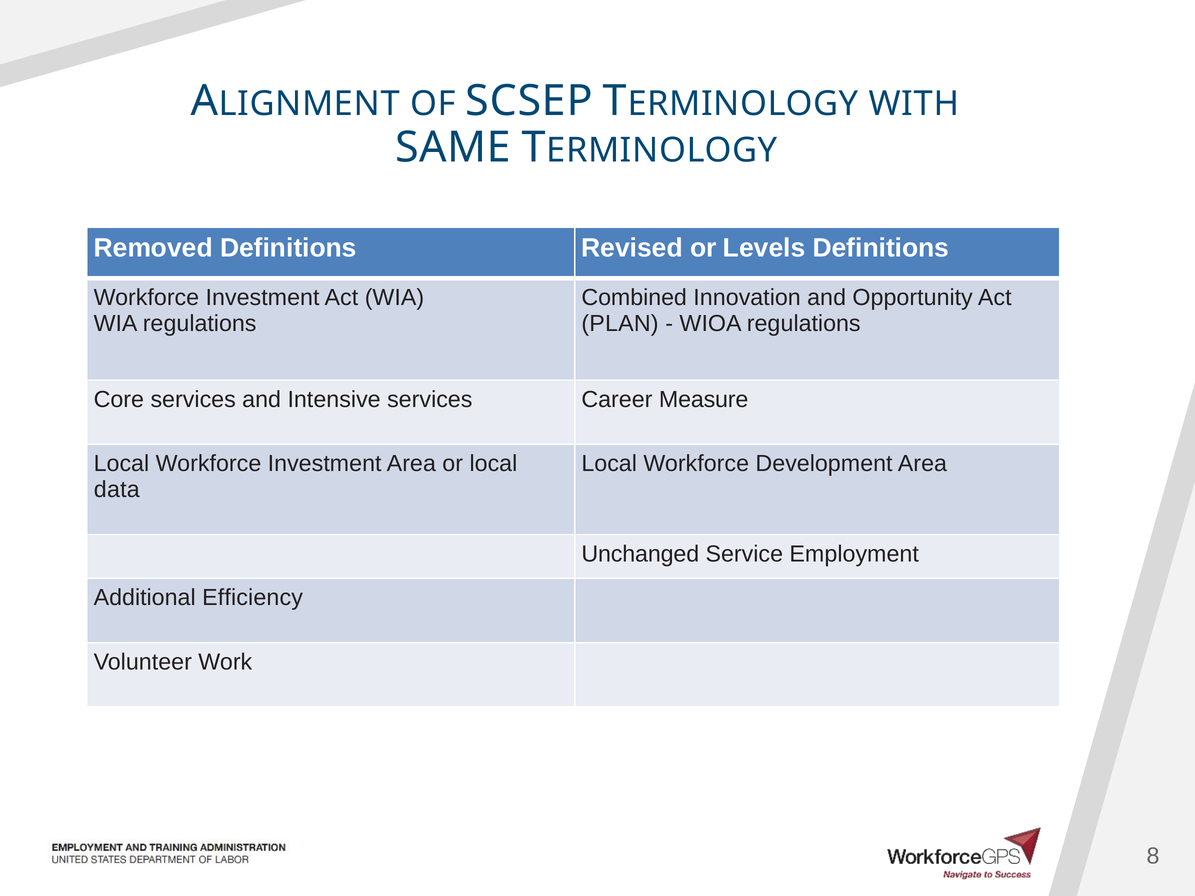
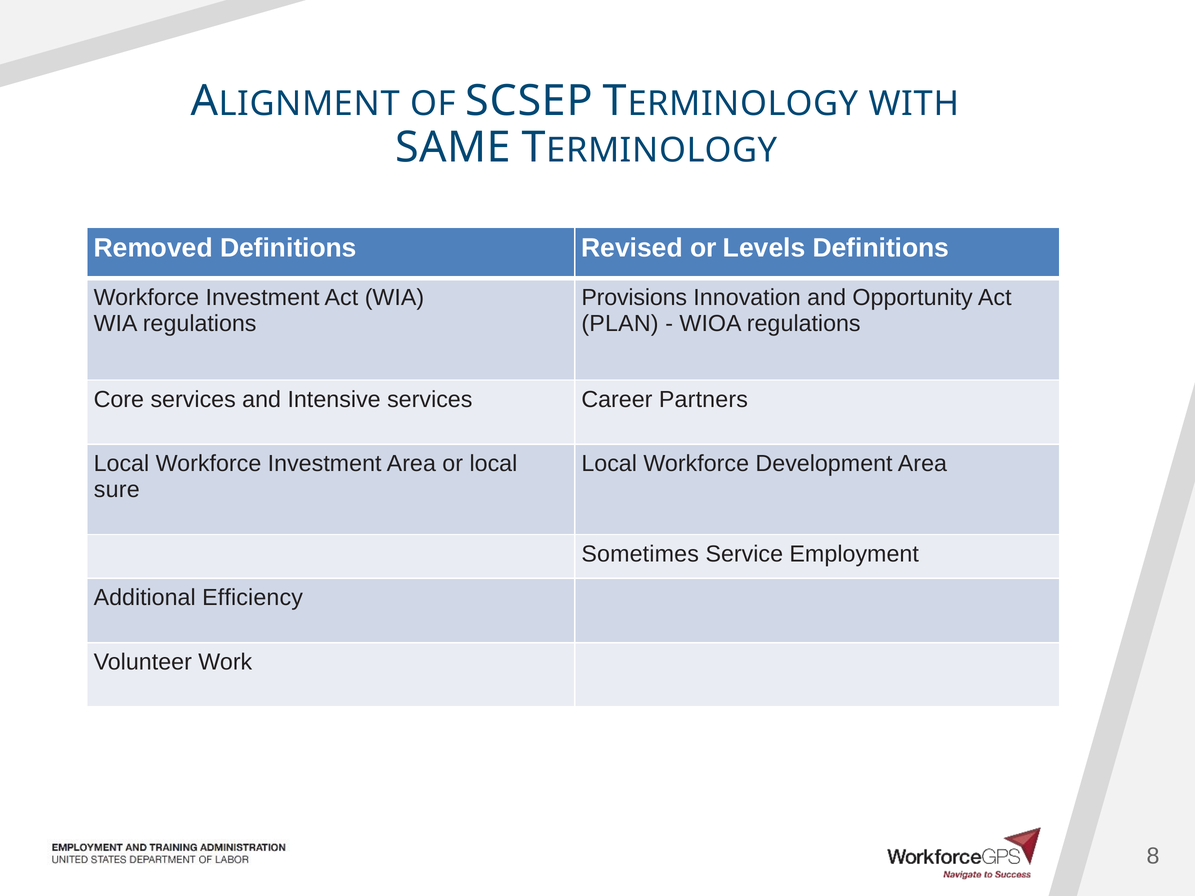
Combined: Combined -> Provisions
Measure: Measure -> Partners
data: data -> sure
Unchanged: Unchanged -> Sometimes
